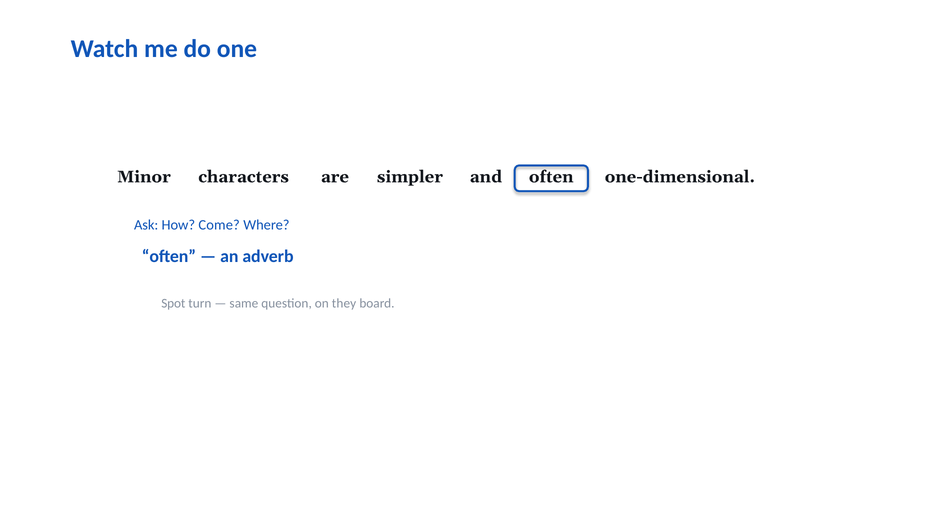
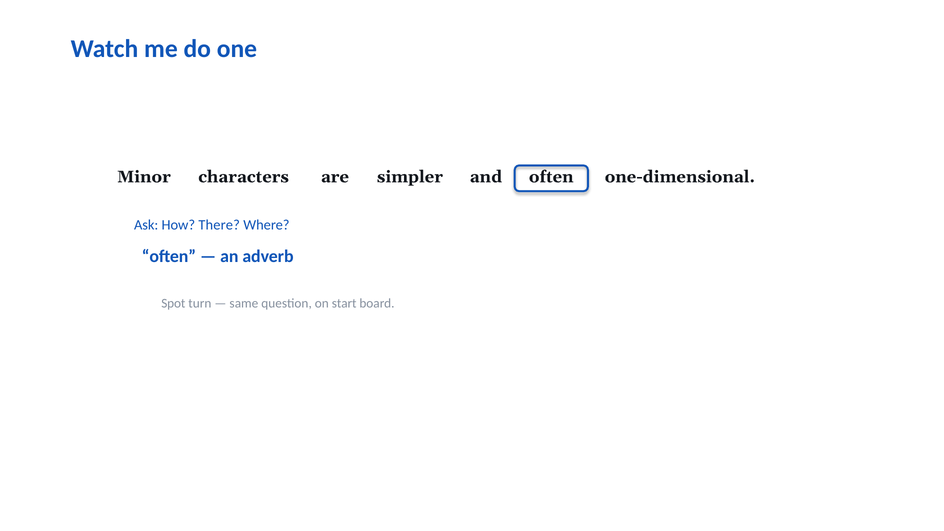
Come: Come -> There
they: they -> start
